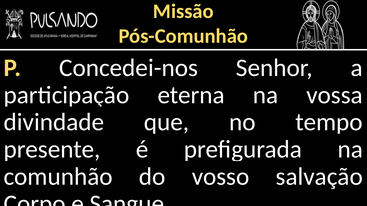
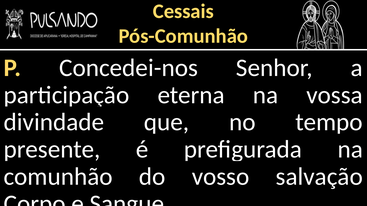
Missão: Missão -> Cessais
